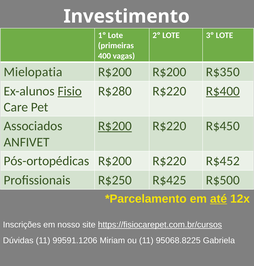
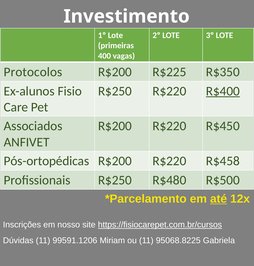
Mielopatia: Mielopatia -> Protocolos
R$200 R$200: R$200 -> R$225
Fisio underline: present -> none
R$280 at (115, 91): R$280 -> R$250
R$200 at (115, 126) underline: present -> none
R$452: R$452 -> R$458
R$425: R$425 -> R$480
